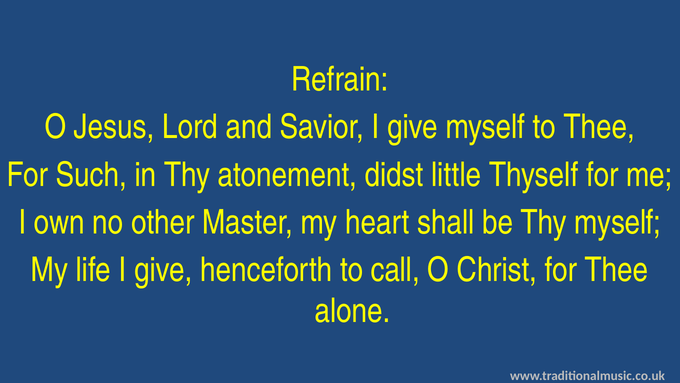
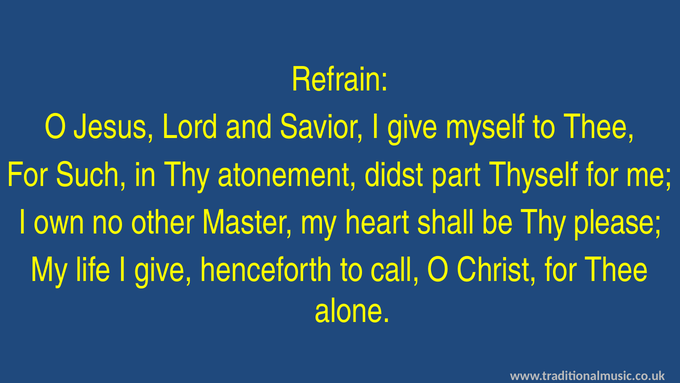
little: little -> part
Thy myself: myself -> please
